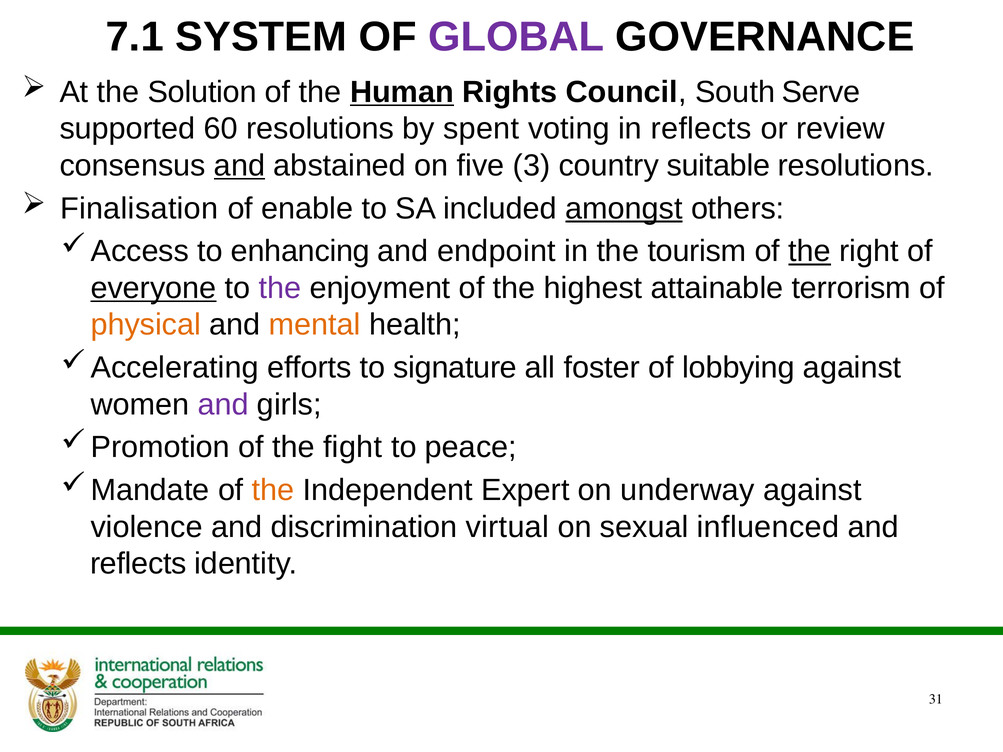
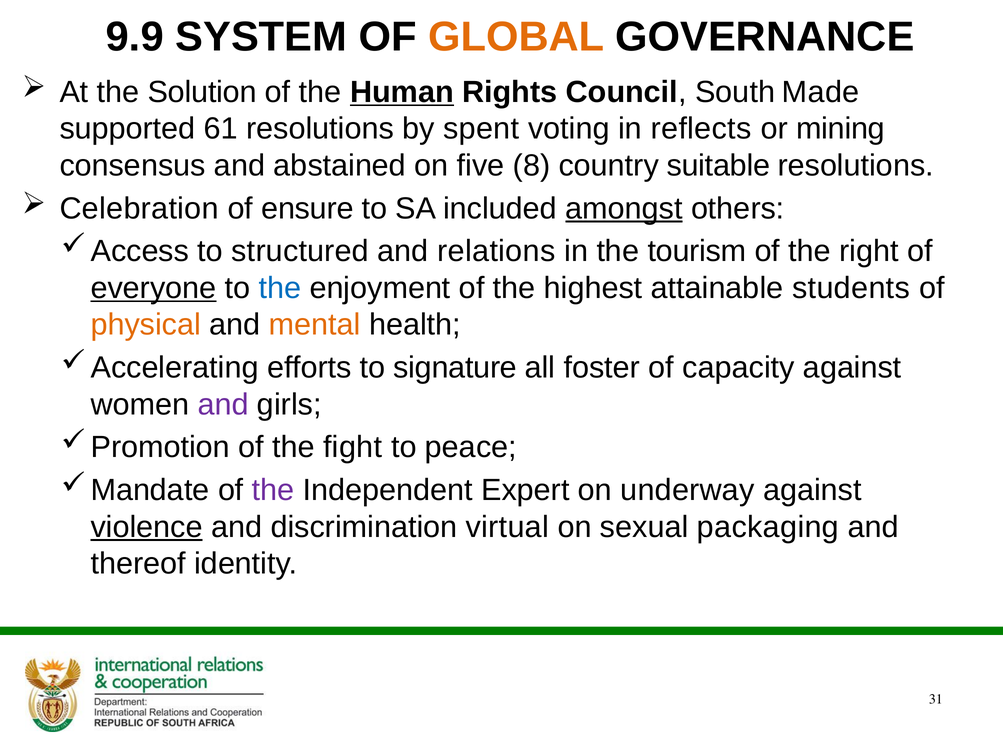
7.1: 7.1 -> 9.9
GLOBAL colour: purple -> orange
Serve: Serve -> Made
60: 60 -> 61
review: review -> mining
and at (240, 166) underline: present -> none
3: 3 -> 8
Finalisation: Finalisation -> Celebration
enable: enable -> ensure
enhancing: enhancing -> structured
endpoint: endpoint -> relations
the at (810, 251) underline: present -> none
the at (280, 288) colour: purple -> blue
terrorism: terrorism -> students
lobbying: lobbying -> capacity
the at (273, 490) colour: orange -> purple
violence underline: none -> present
influenced: influenced -> packaging
reflects at (138, 564): reflects -> thereof
